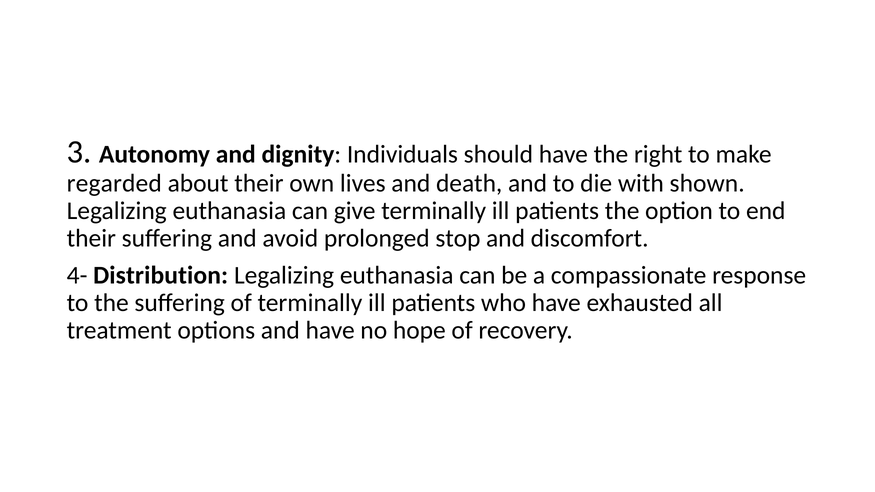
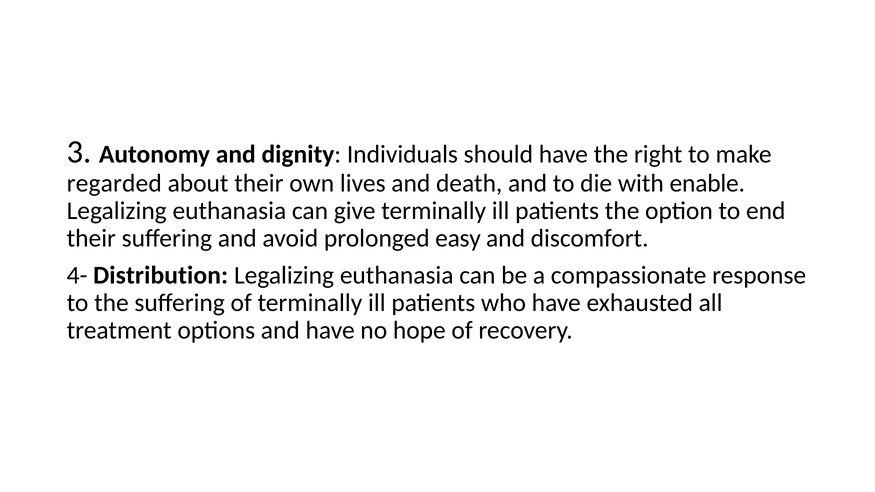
shown: shown -> enable
stop: stop -> easy
